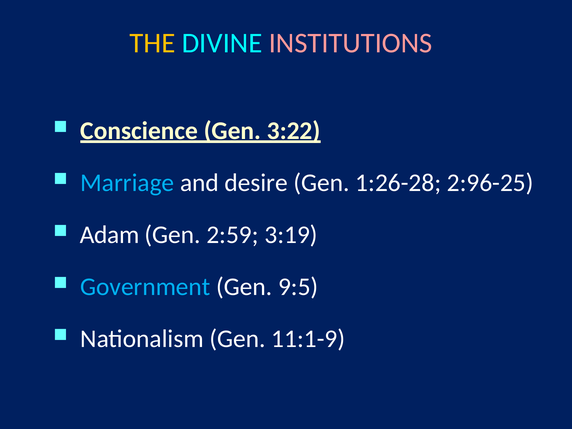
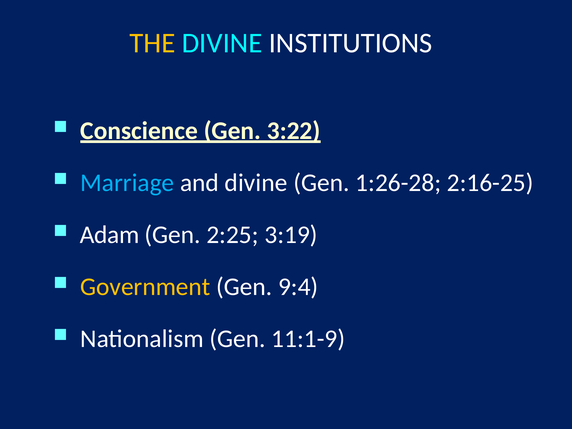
INSTITUTIONS colour: pink -> white
and desire: desire -> divine
2:96-25: 2:96-25 -> 2:16-25
2:59: 2:59 -> 2:25
Government colour: light blue -> yellow
9:5: 9:5 -> 9:4
